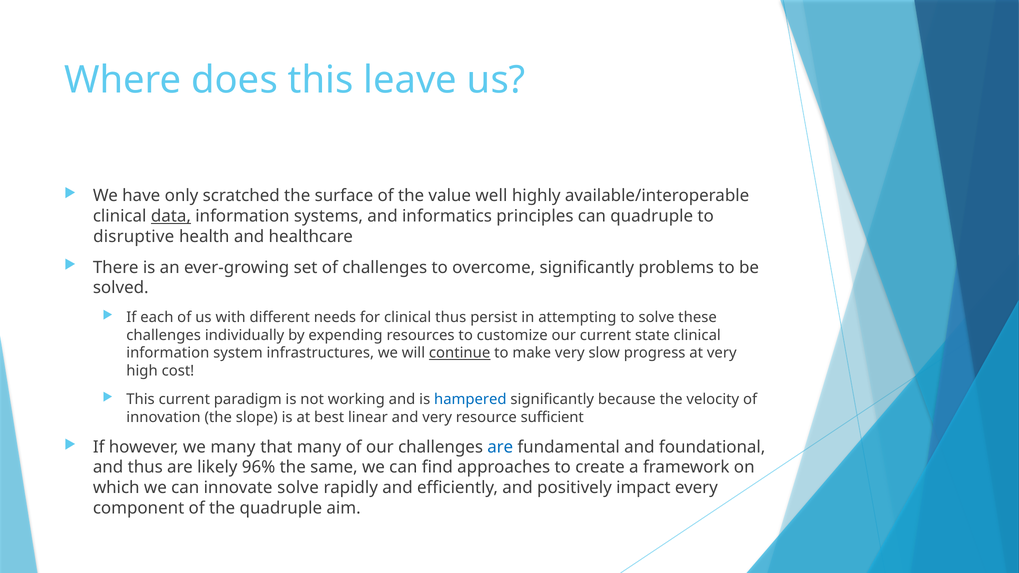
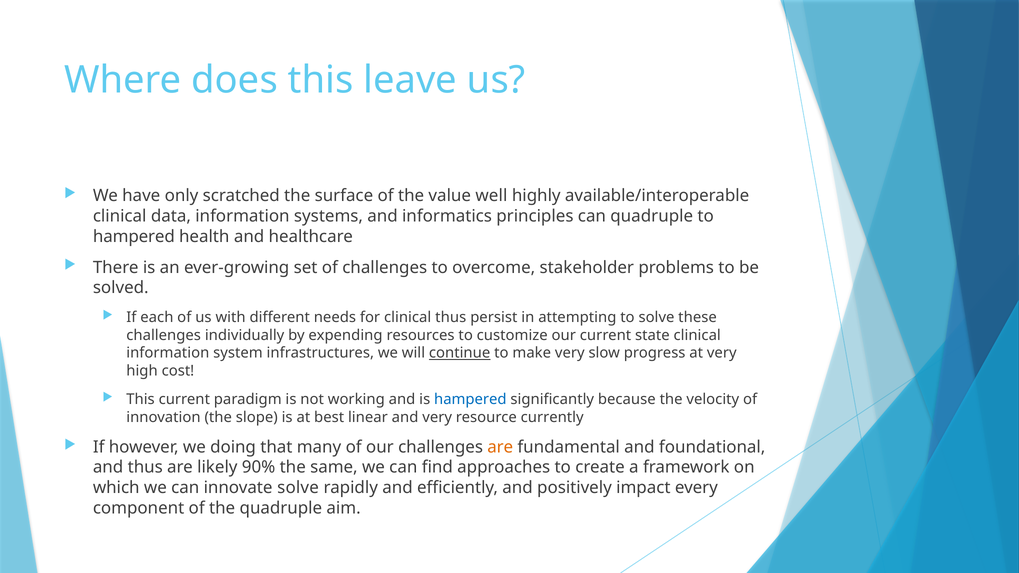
data underline: present -> none
disruptive at (134, 237): disruptive -> hampered
overcome significantly: significantly -> stakeholder
sufficient: sufficient -> currently
we many: many -> doing
are at (500, 447) colour: blue -> orange
96%: 96% -> 90%
